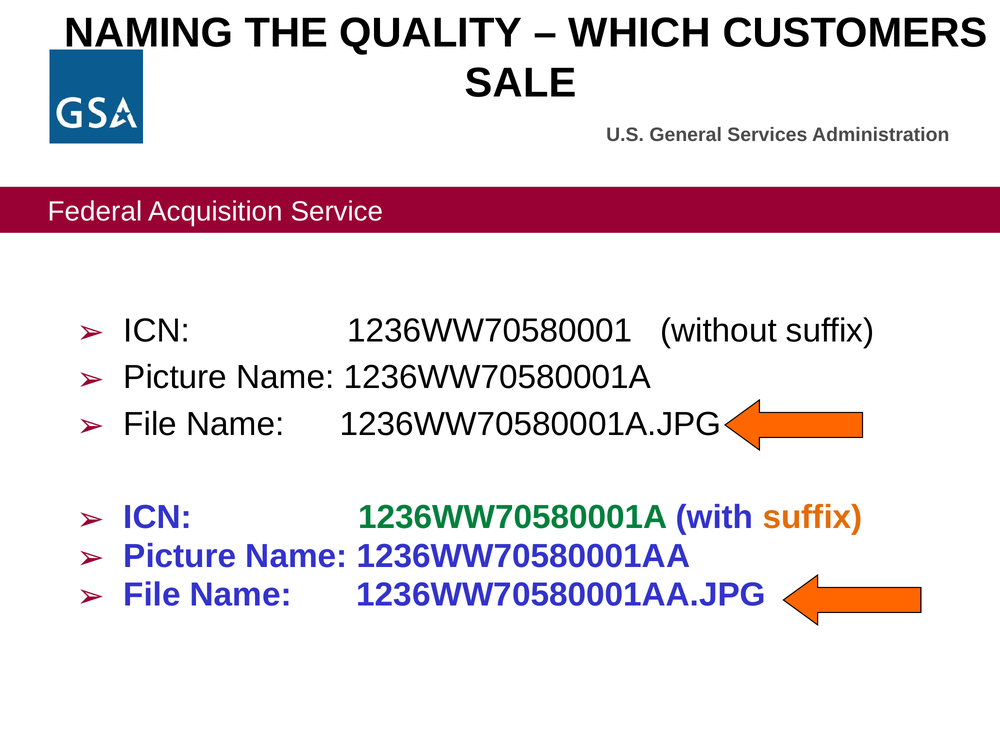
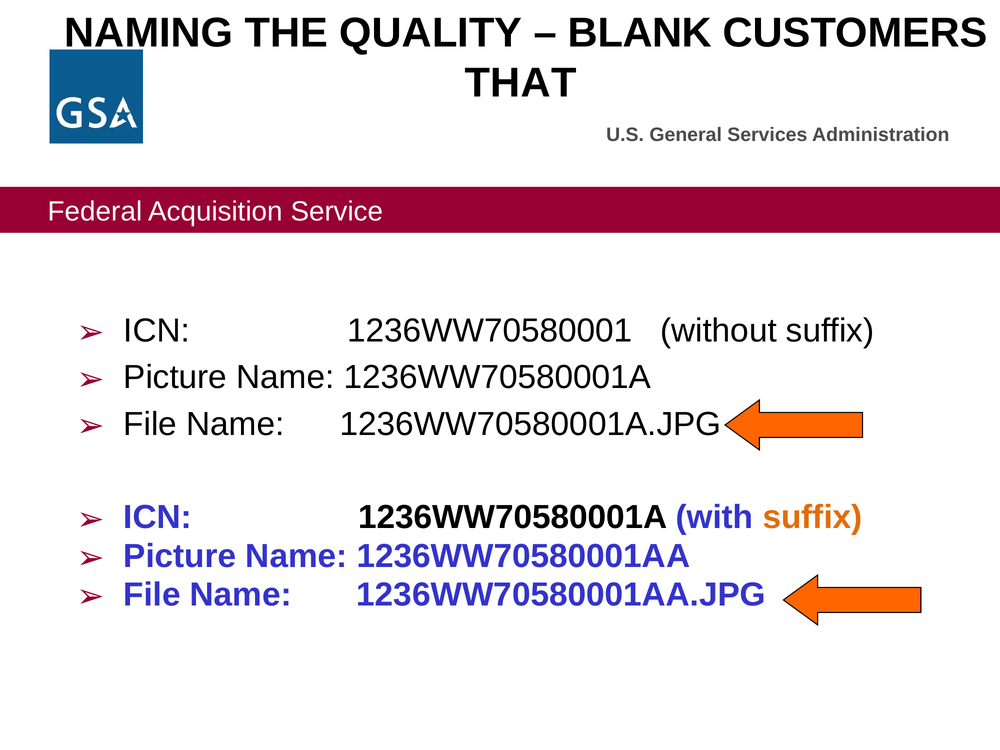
WHICH: WHICH -> BLANK
SALE: SALE -> THAT
1236WW70580001A at (513, 517) colour: green -> black
